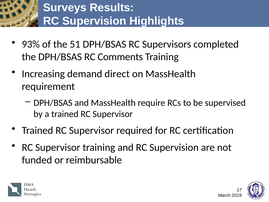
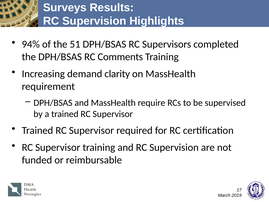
93%: 93% -> 94%
direct: direct -> clarity
